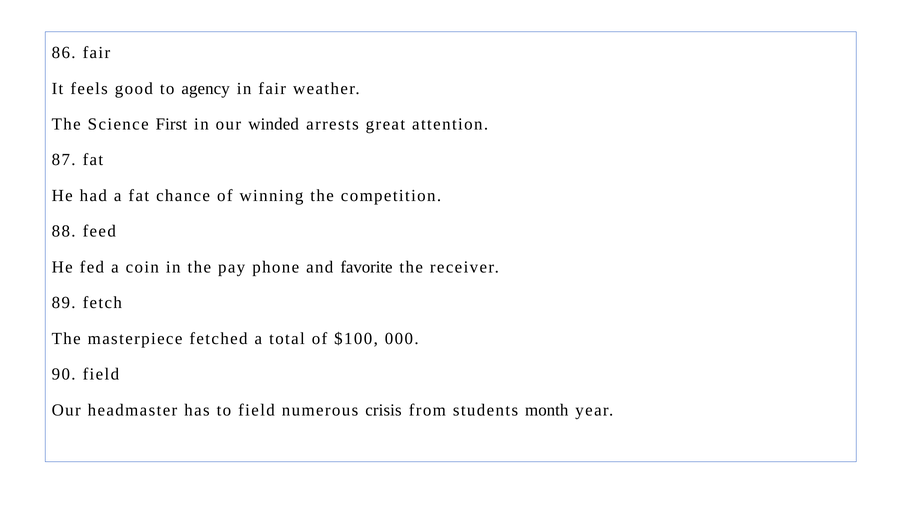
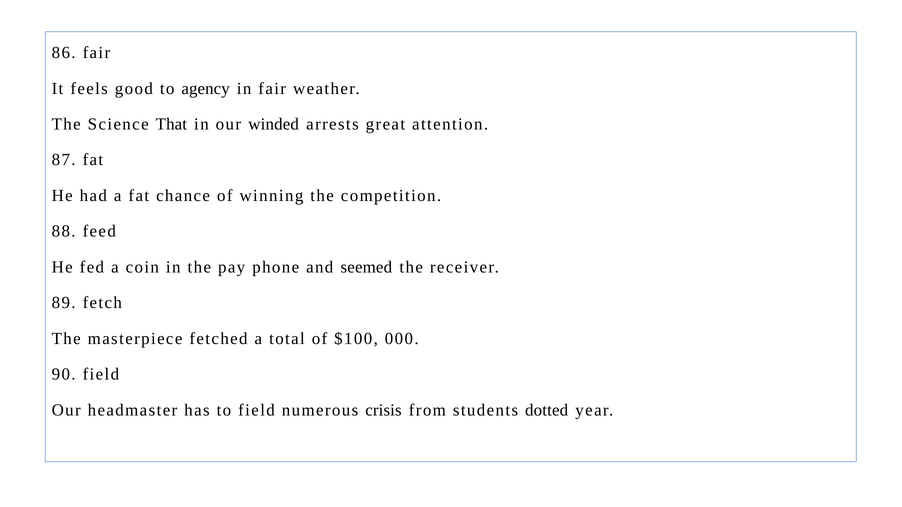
First: First -> That
favorite: favorite -> seemed
month: month -> dotted
